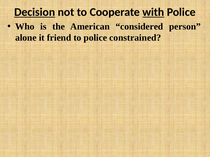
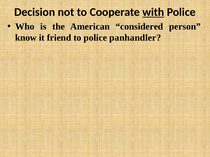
Decision underline: present -> none
alone: alone -> know
constrained: constrained -> panhandler
